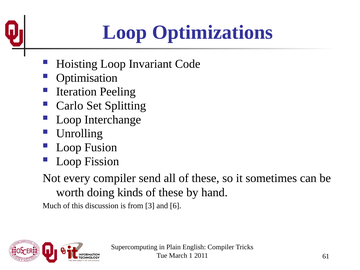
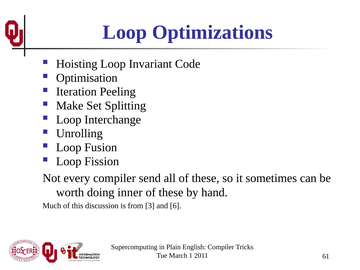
Carlo: Carlo -> Make
kinds: kinds -> inner
